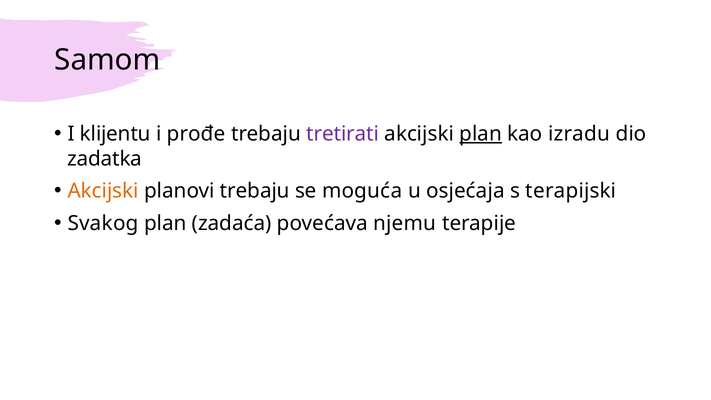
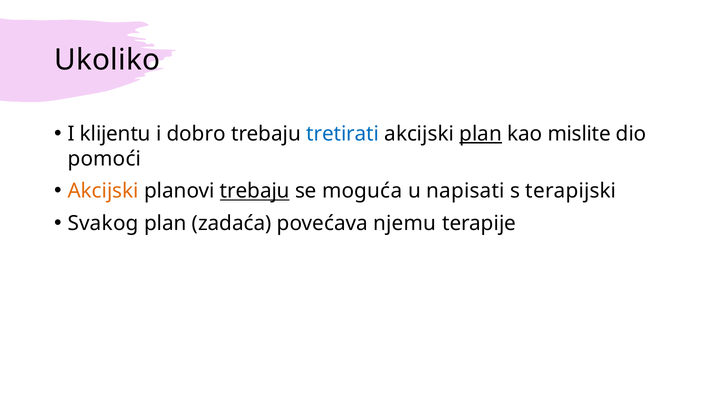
Samom: Samom -> Ukoliko
prođe: prođe -> dobro
tretirati colour: purple -> blue
izradu: izradu -> mislite
zadatka: zadatka -> pomoći
trebaju at (255, 191) underline: none -> present
osjećaja: osjećaja -> napisati
